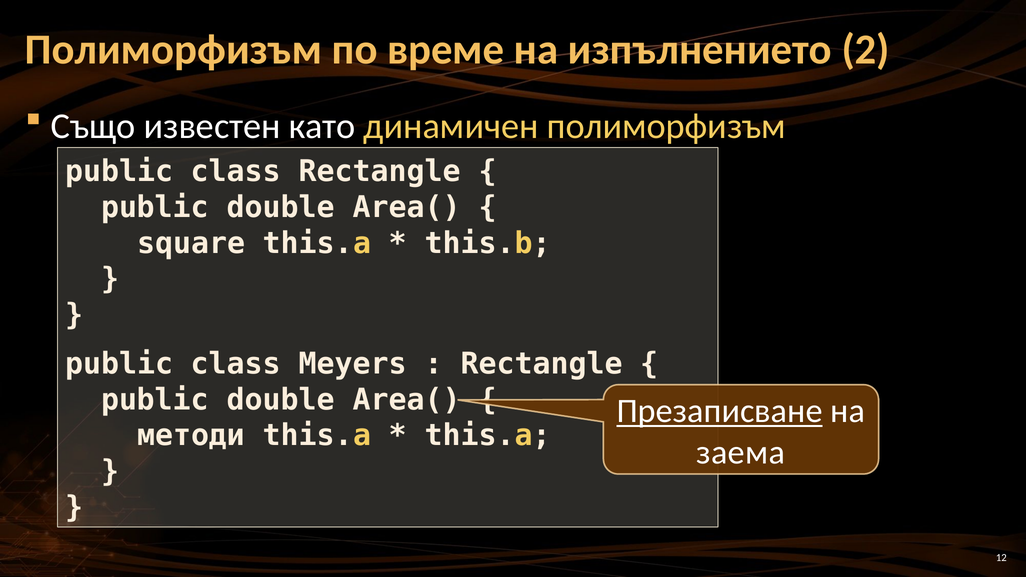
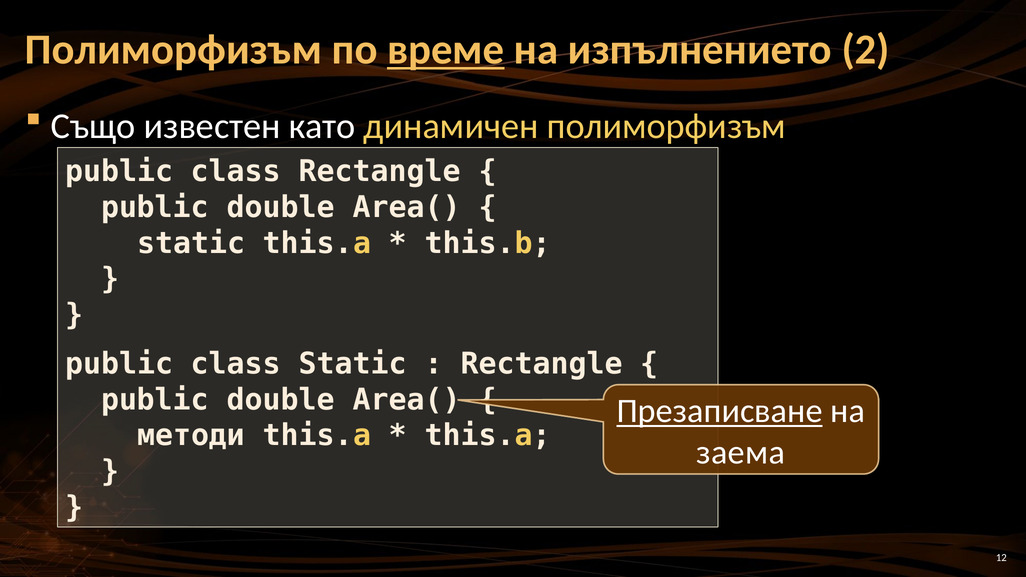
време underline: none -> present
square at (191, 243): square -> static
class Meyers: Meyers -> Static
